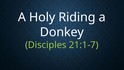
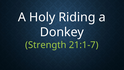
Disciples: Disciples -> Strength
